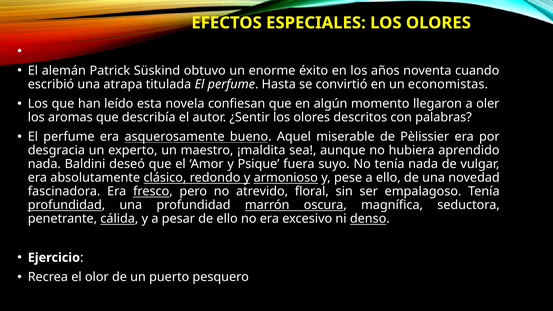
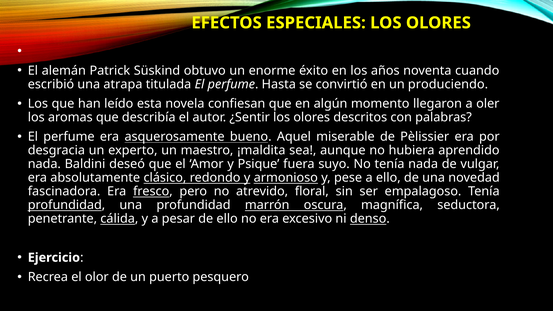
economistas: economistas -> produciendo
